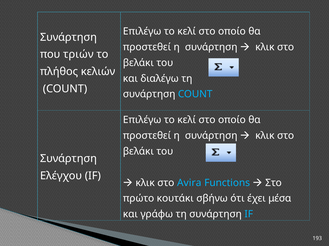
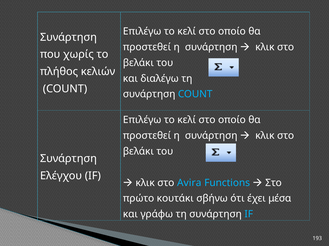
τριών: τριών -> χωρίς
